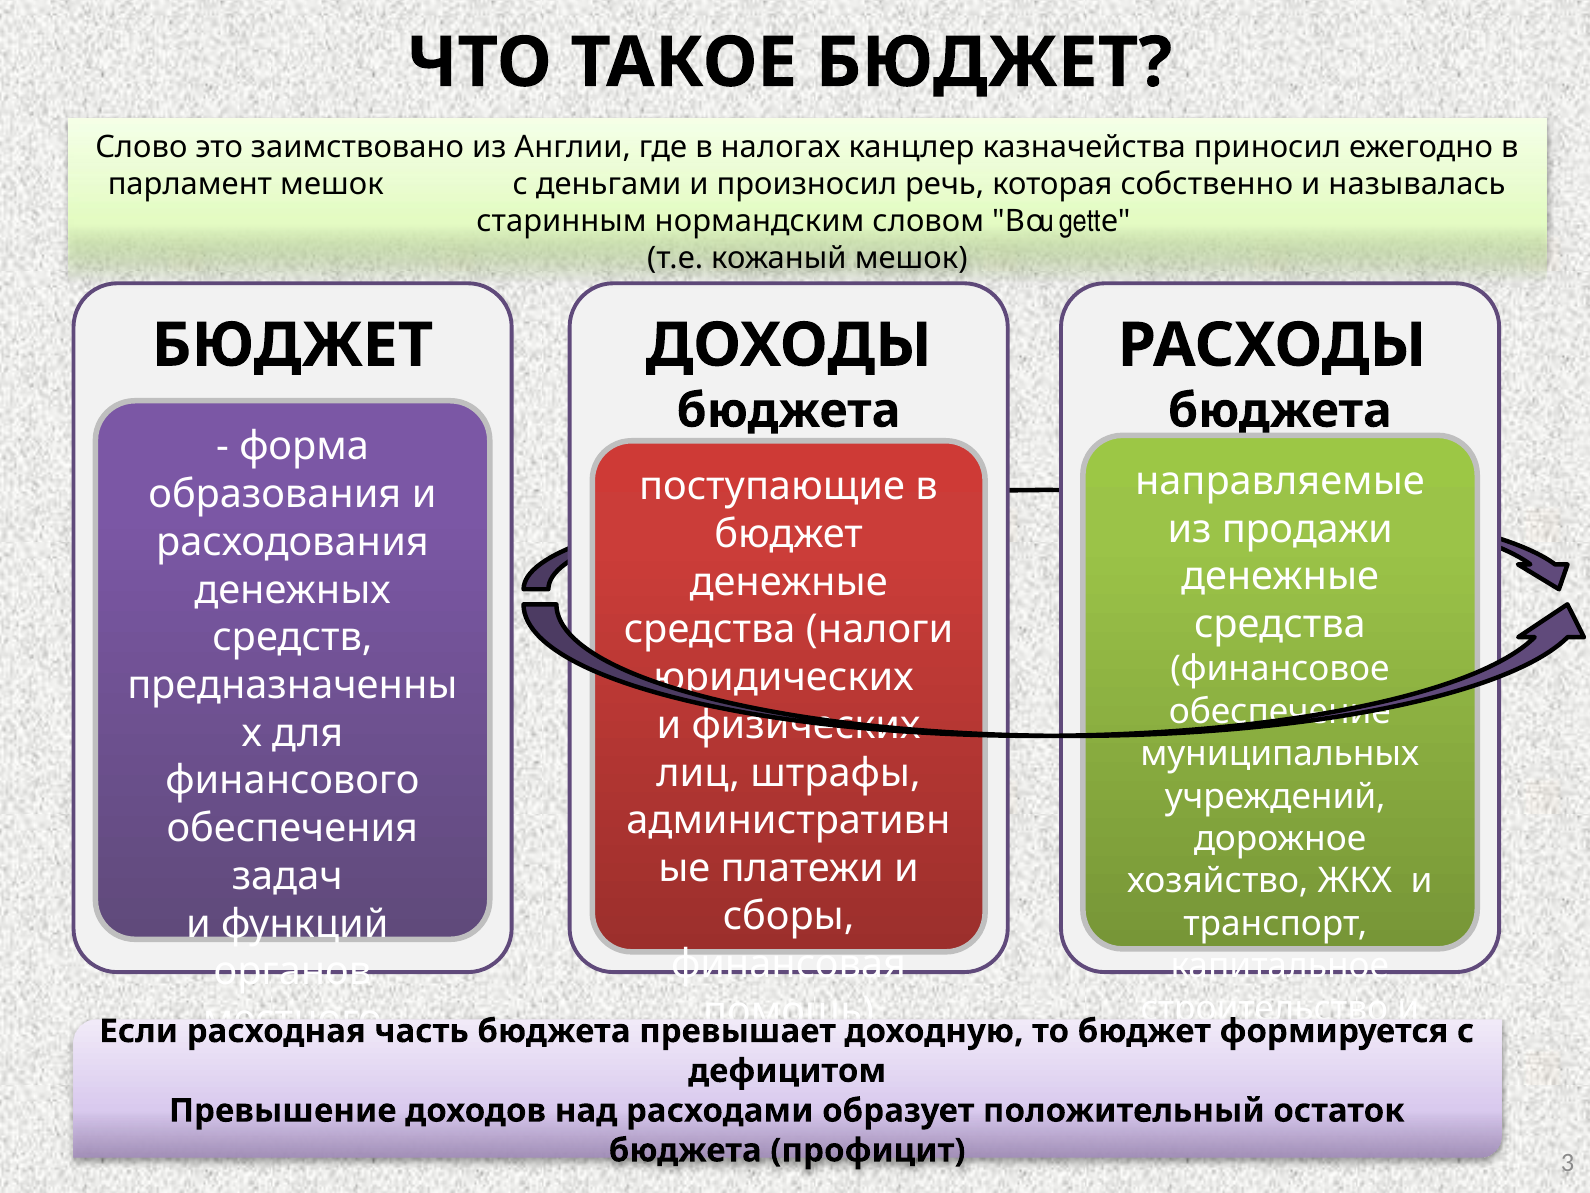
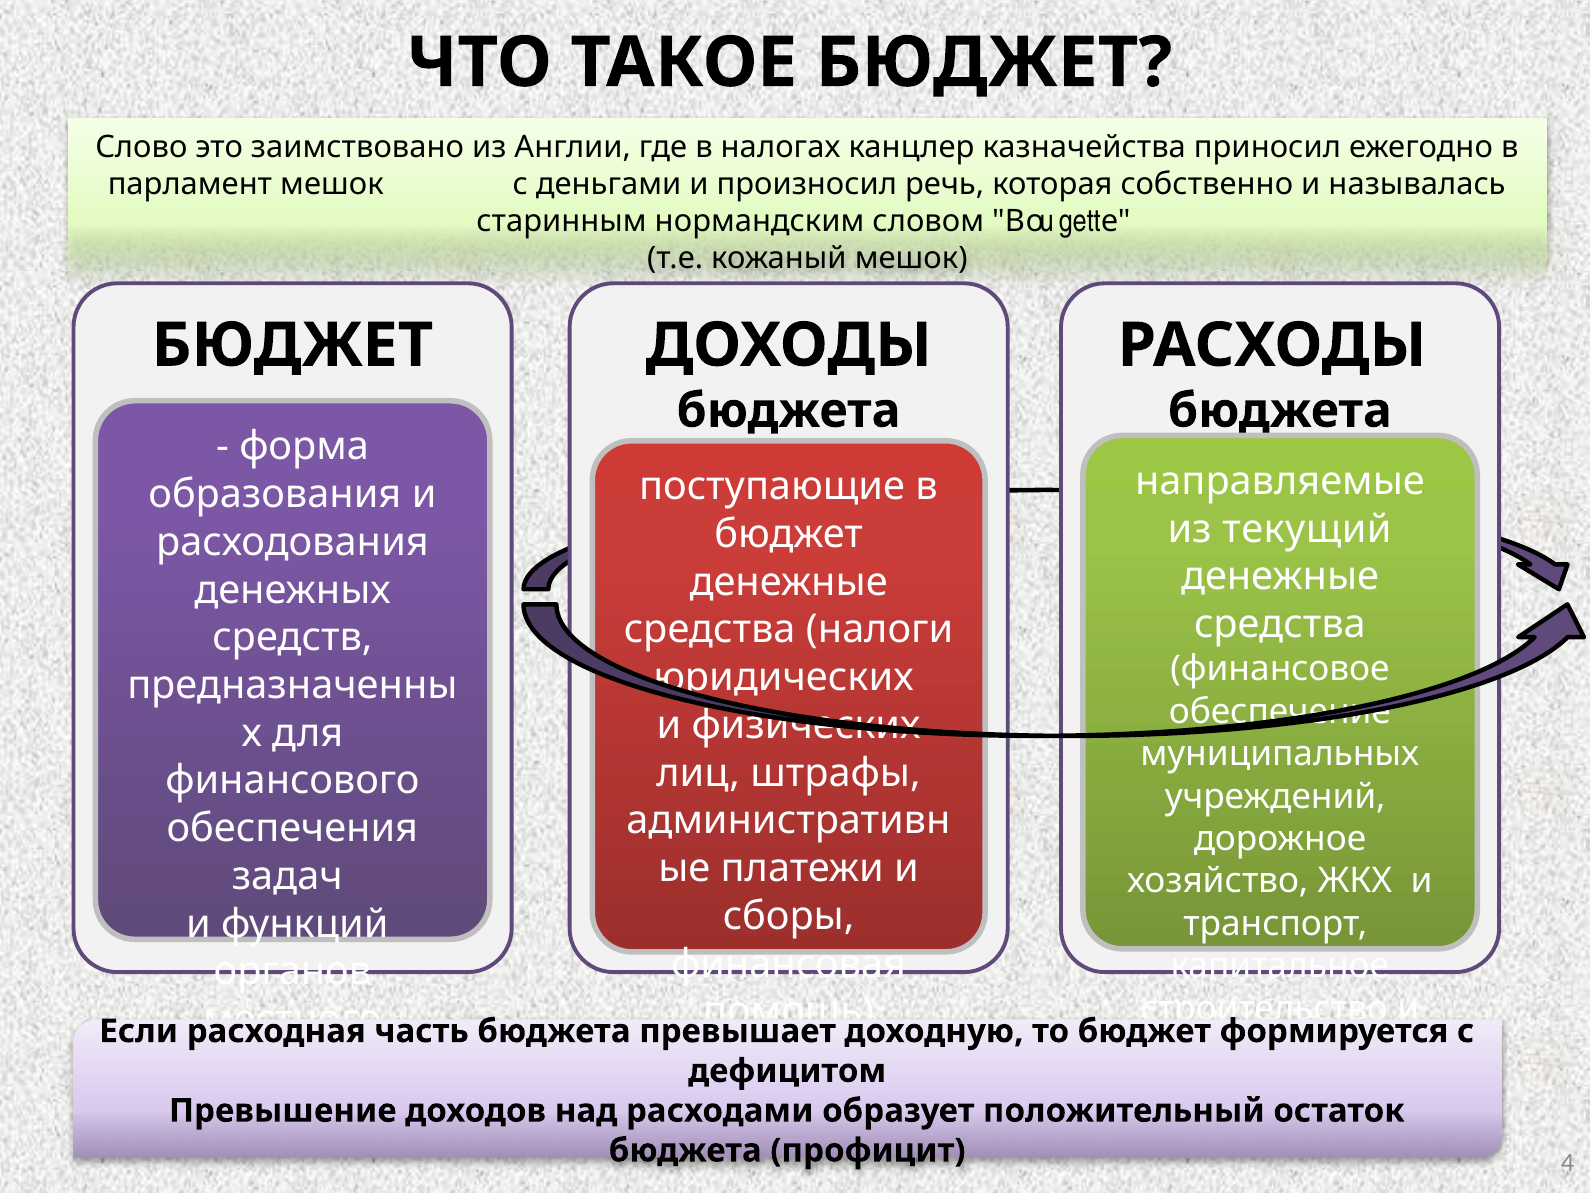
продажи: продажи -> текущий
3: 3 -> 4
